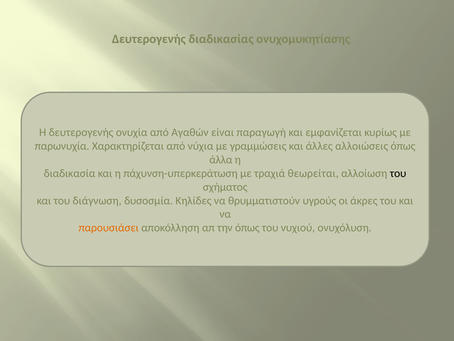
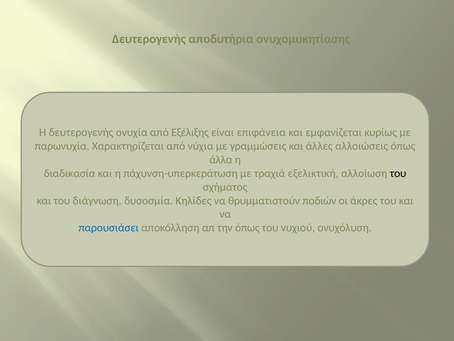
διαδικασίας: διαδικασίας -> αποδυτήρια
Αγαθών: Αγαθών -> Εξέλιξης
παραγωγή: παραγωγή -> επιφάνεια
θεωρείται: θεωρείται -> εξελικτική
υγρούς: υγρούς -> ποδιών
παρουσιάσει colour: orange -> blue
